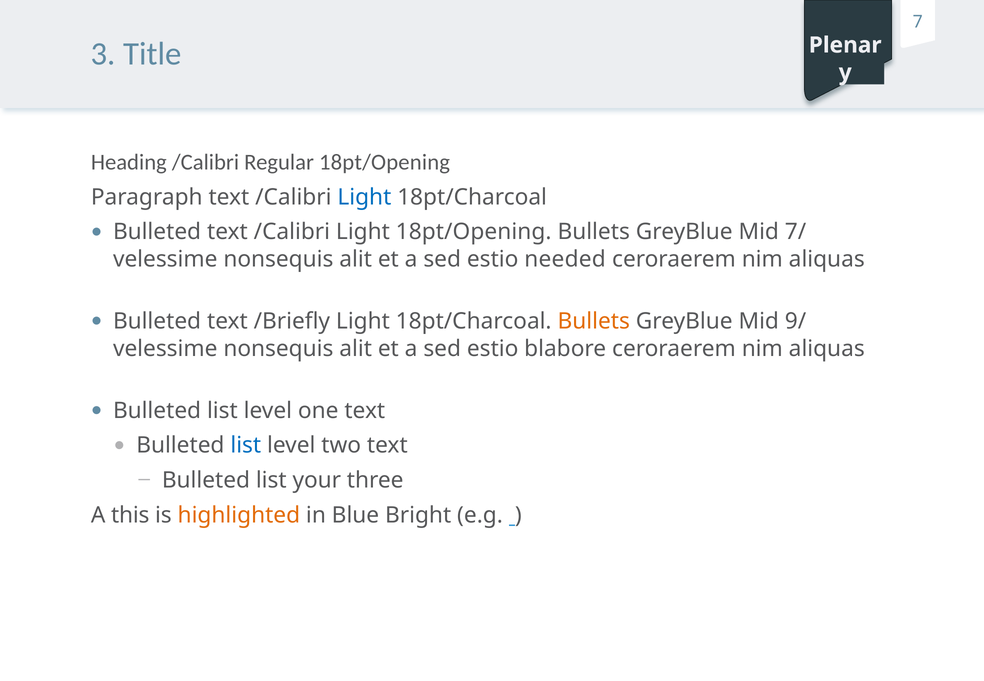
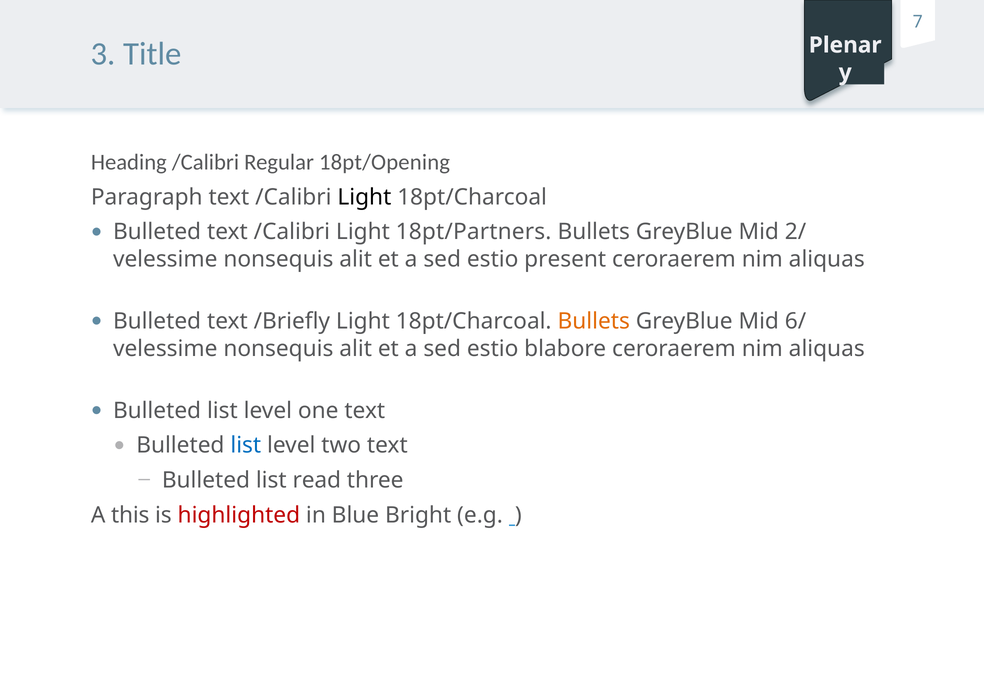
Light at (364, 197) colour: blue -> black
Light 18pt/Opening: 18pt/Opening -> 18pt/Partners
7/: 7/ -> 2/
needed: needed -> present
9/: 9/ -> 6/
your: your -> read
highlighted colour: orange -> red
